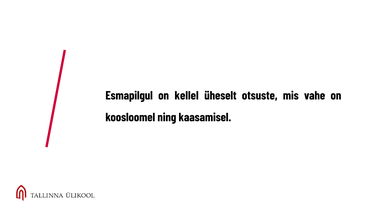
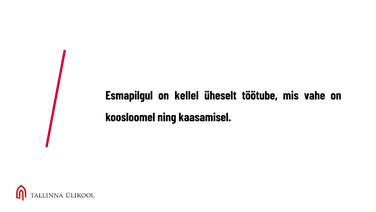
otsuste: otsuste -> töötube
